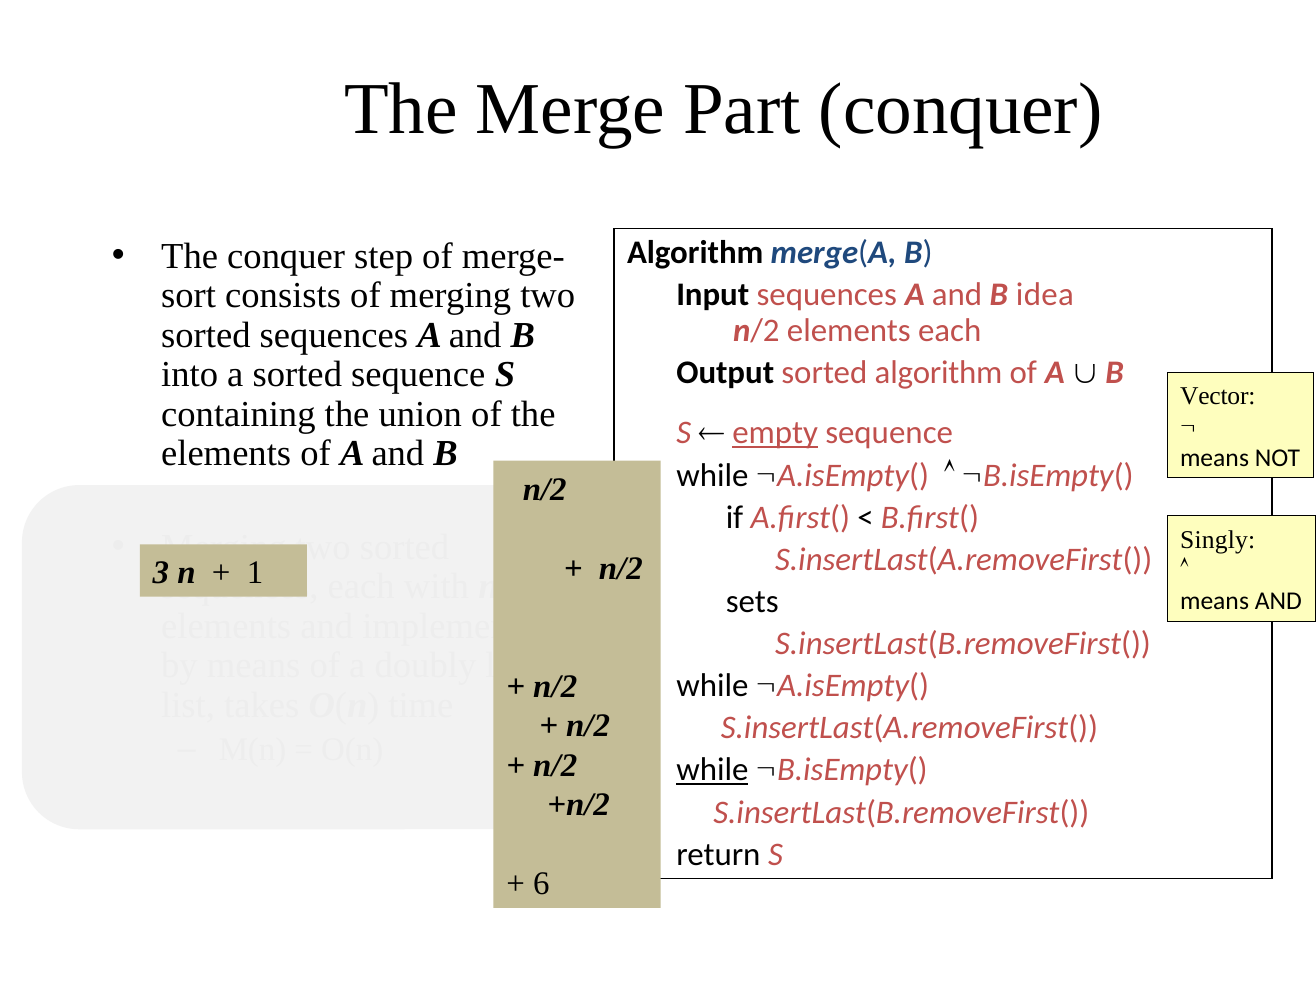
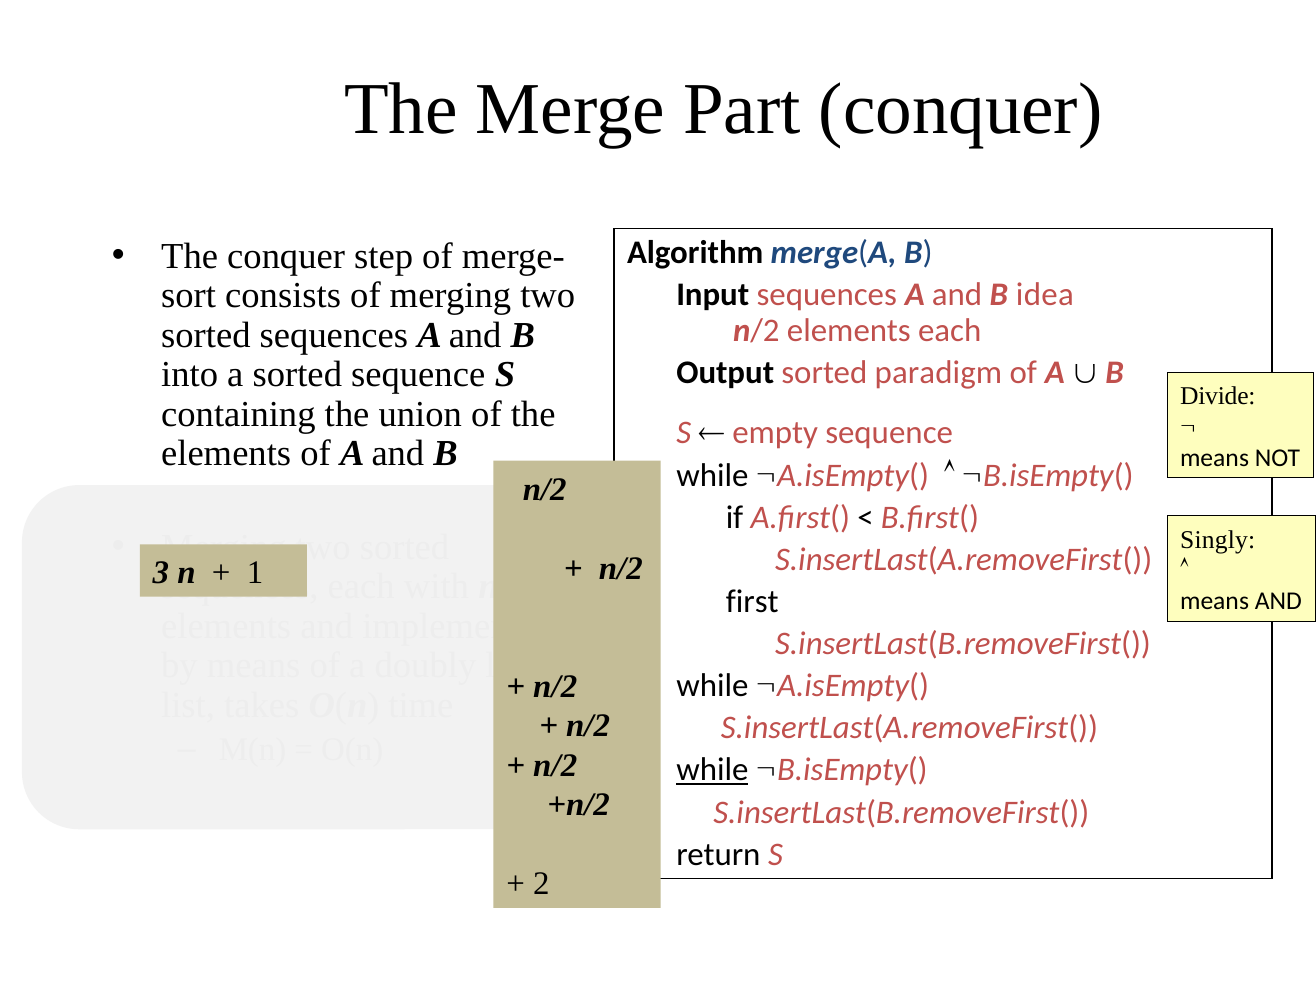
sorted algorithm: algorithm -> paradigm
Vector: Vector -> Divide
empty underline: present -> none
sets: sets -> first
6: 6 -> 2
